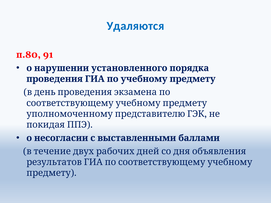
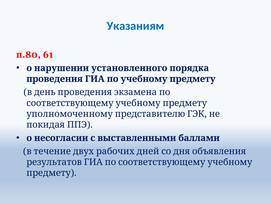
Удаляются: Удаляются -> Указаниям
91: 91 -> 61
